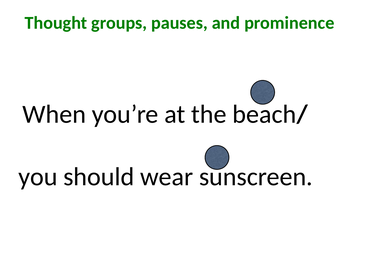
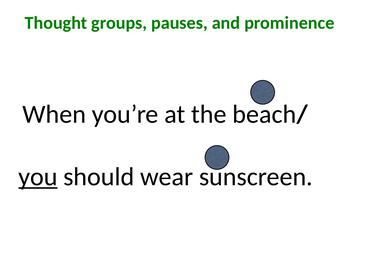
you underline: none -> present
